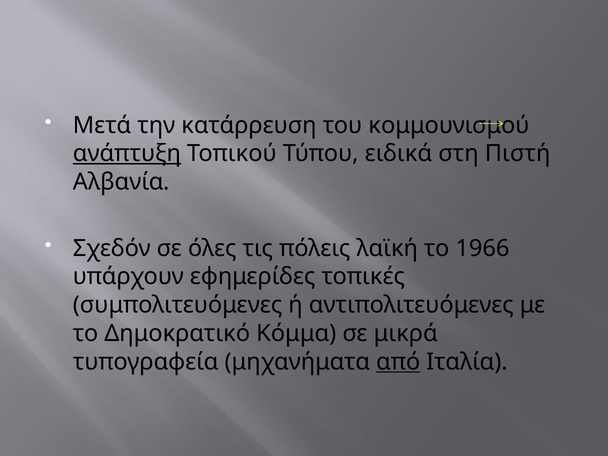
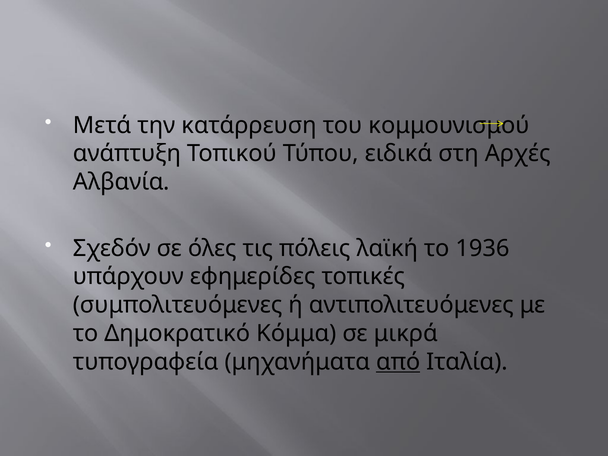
ανάπτυξη underline: present -> none
Πιστή: Πιστή -> Αρχές
1966: 1966 -> 1936
